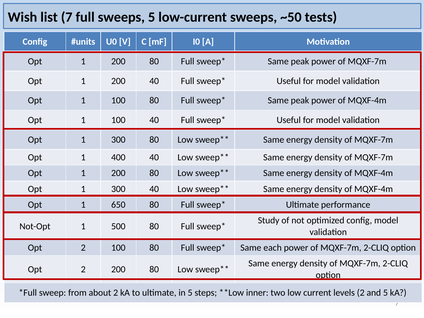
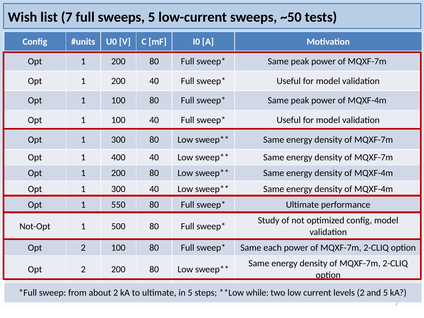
650: 650 -> 550
inner: inner -> while
